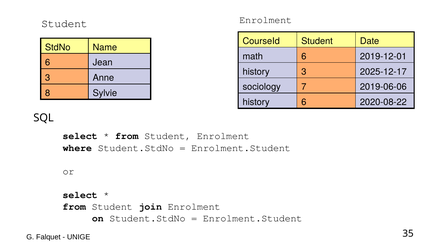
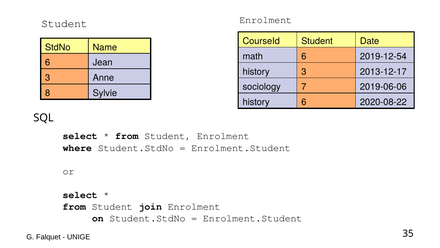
2019-12-01: 2019-12-01 -> 2019-12-54
2025-12-17: 2025-12-17 -> 2013-12-17
